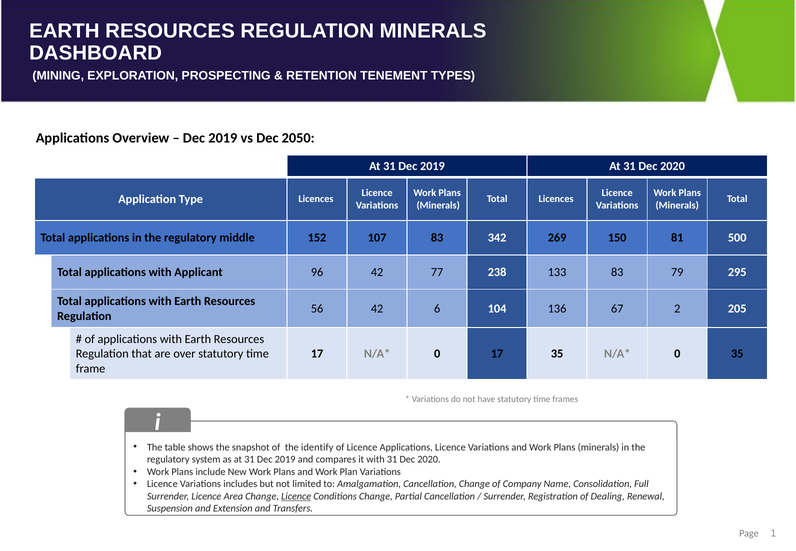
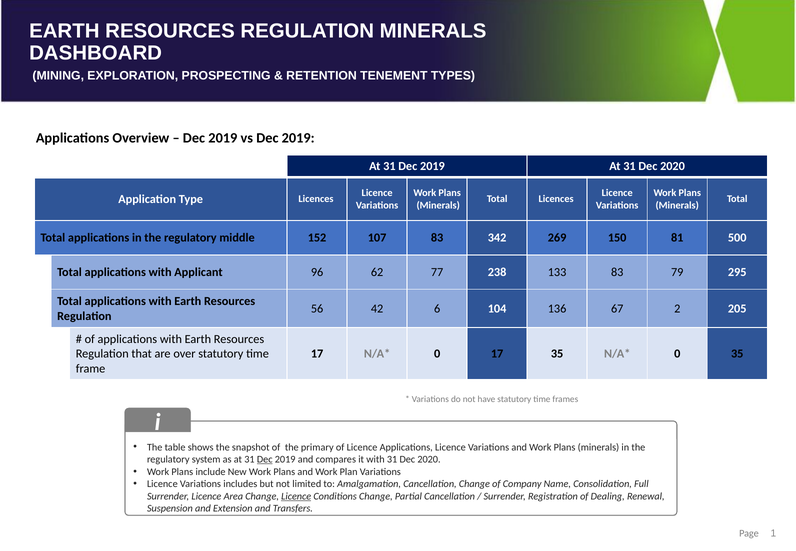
vs Dec 2050: 2050 -> 2019
96 42: 42 -> 62
identify: identify -> primary
Dec at (265, 460) underline: none -> present
